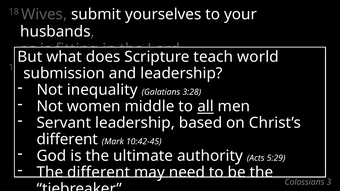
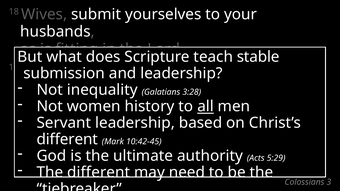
world: world -> stable
middle: middle -> history
